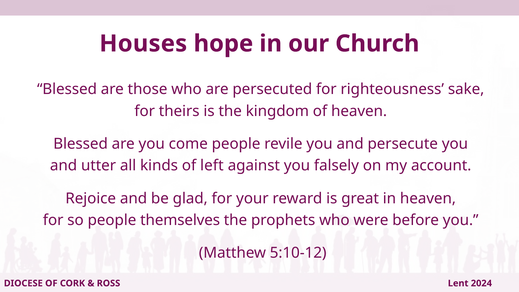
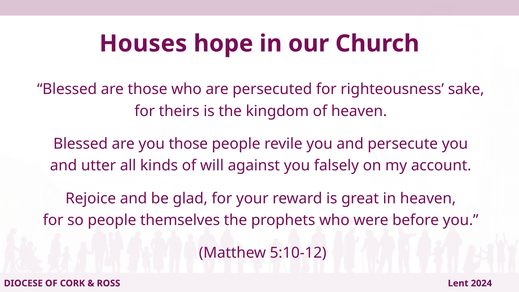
you come: come -> those
left: left -> will
